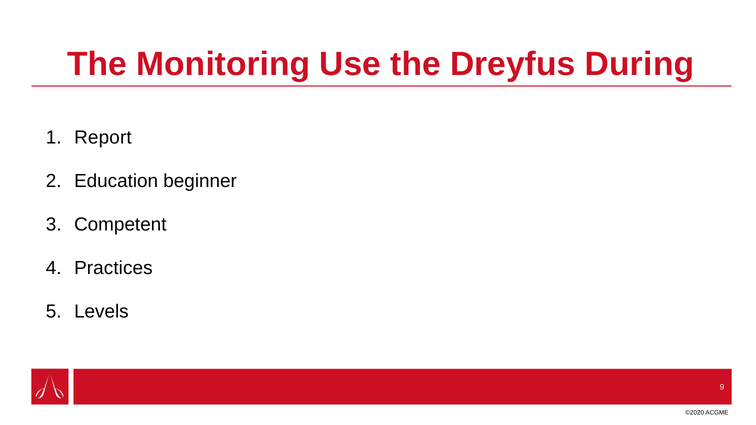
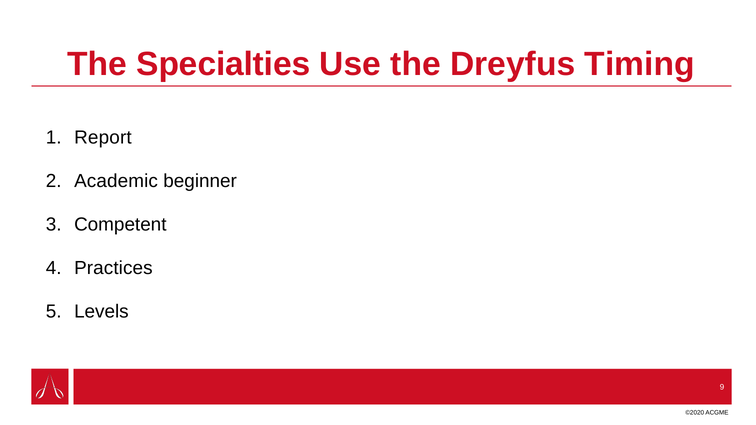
Monitoring: Monitoring -> Specialties
During: During -> Timing
Education: Education -> Academic
